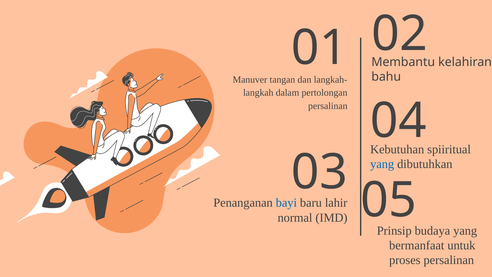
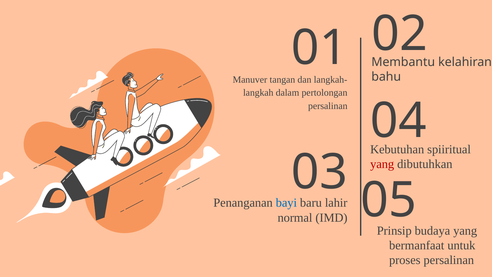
yang at (382, 164) colour: blue -> red
